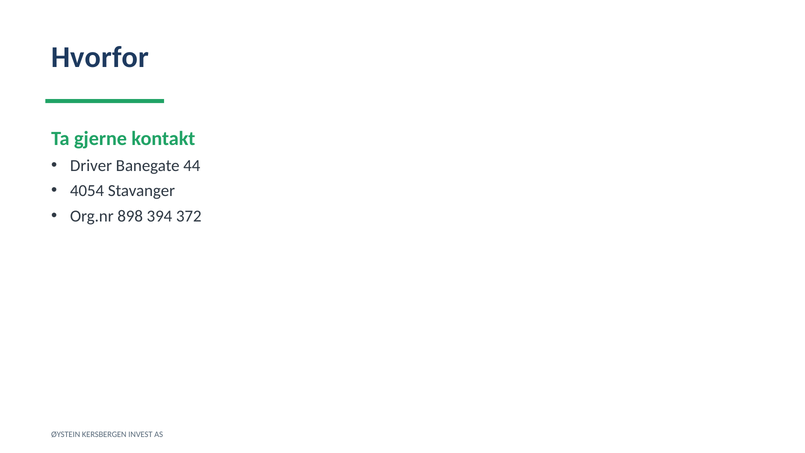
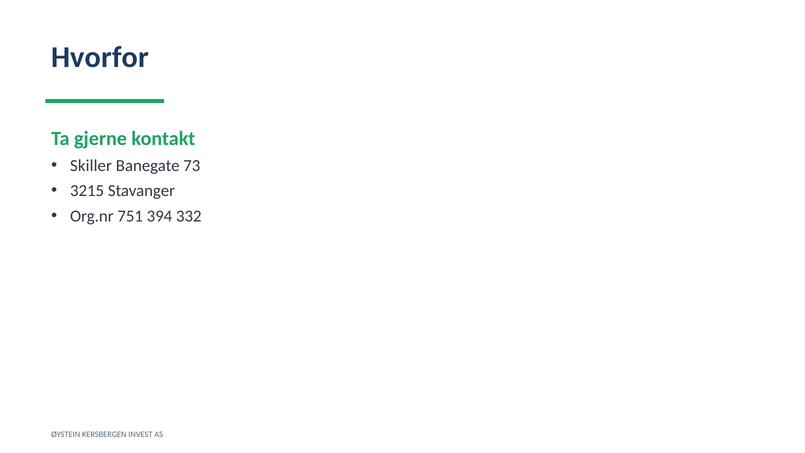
Driver: Driver -> Skiller
44: 44 -> 73
4054: 4054 -> 3215
898: 898 -> 751
372: 372 -> 332
